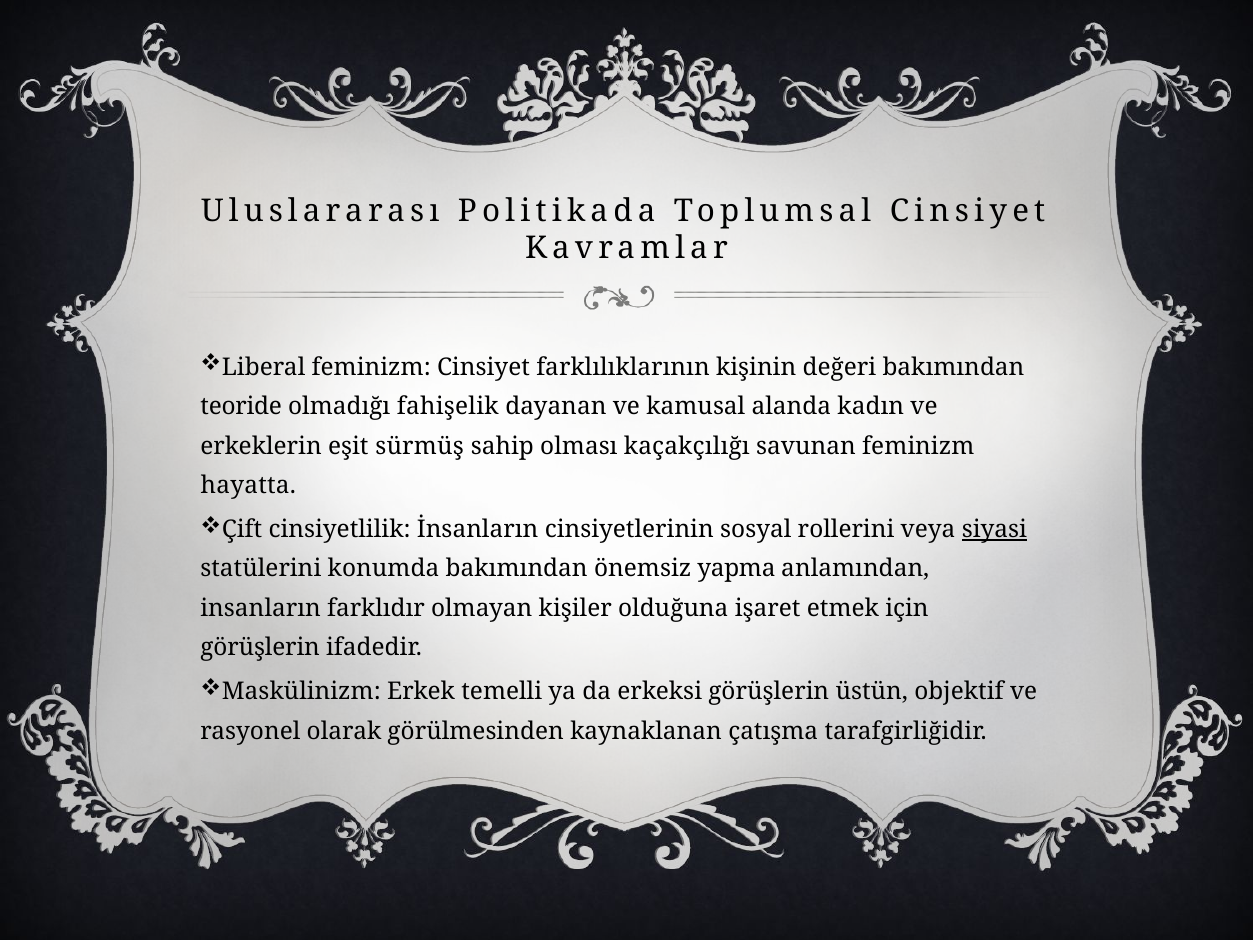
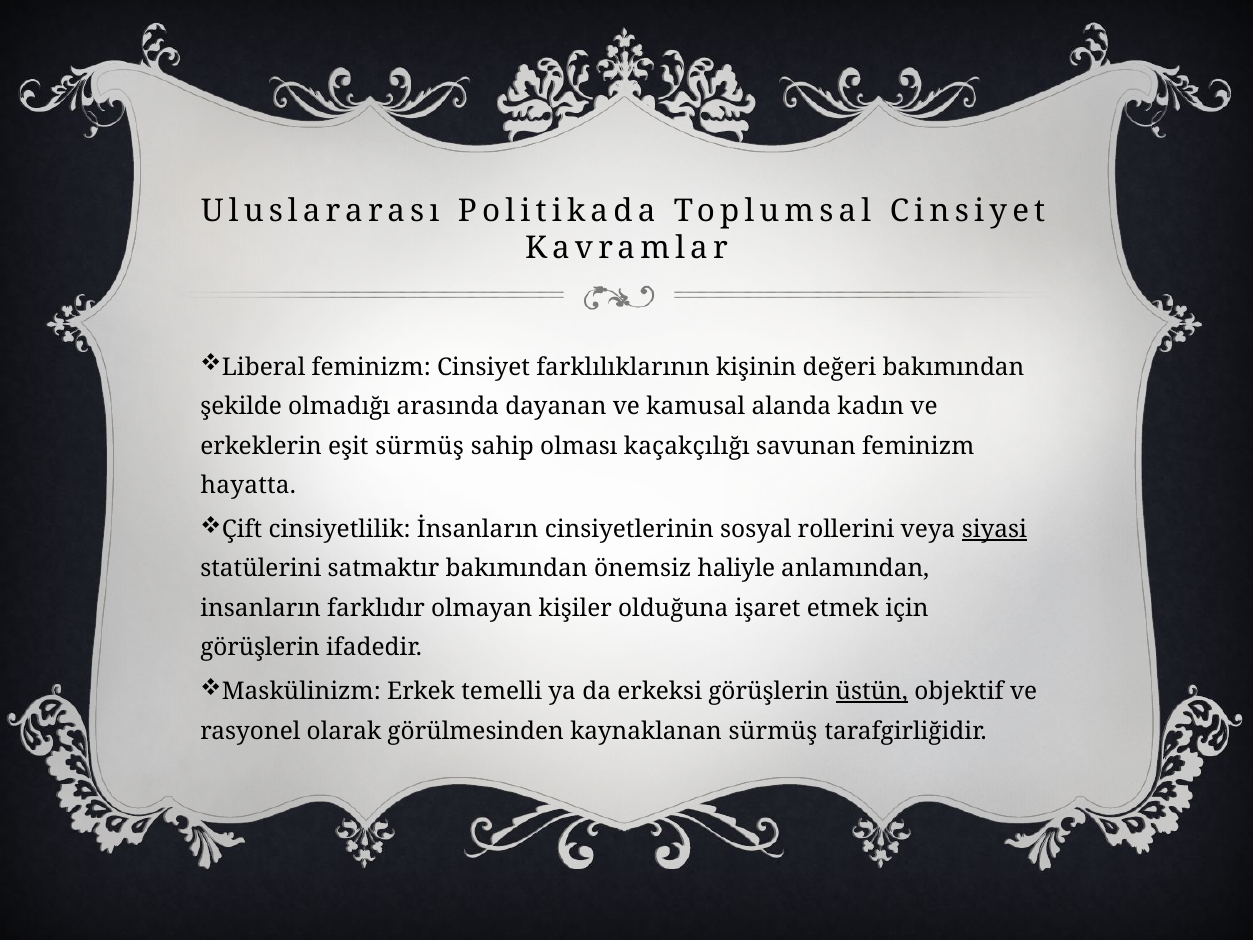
teoride: teoride -> şekilde
fahişelik: fahişelik -> arasında
konumda: konumda -> satmaktır
yapma: yapma -> haliyle
üstün underline: none -> present
kaynaklanan çatışma: çatışma -> sürmüş
